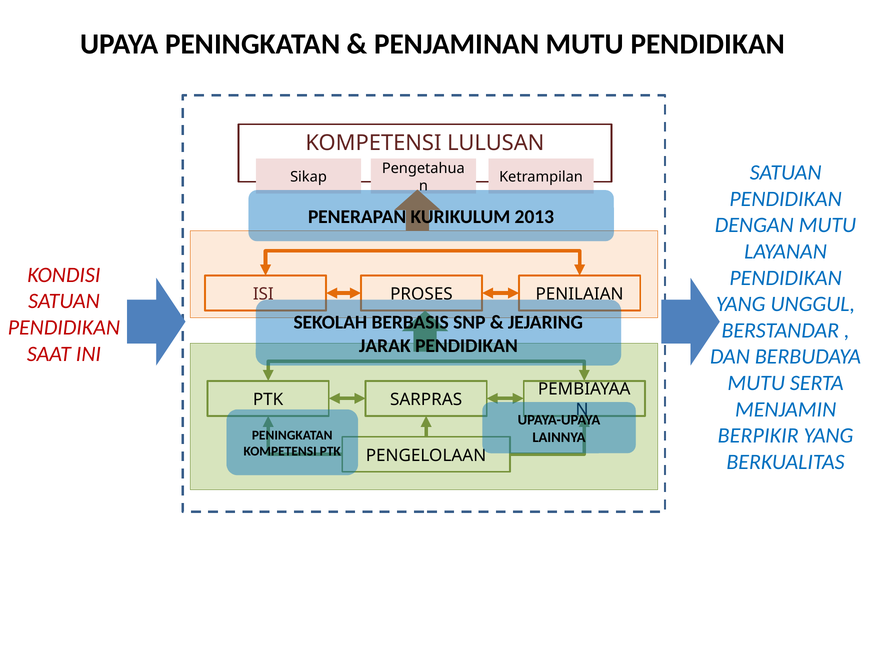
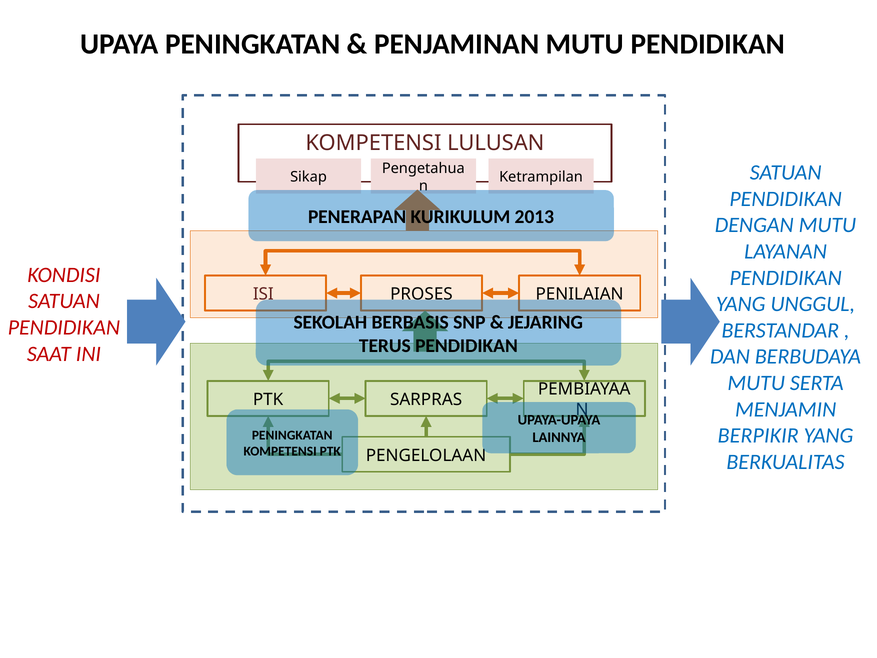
JARAK: JARAK -> TERUS
